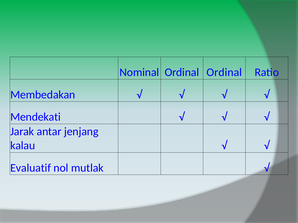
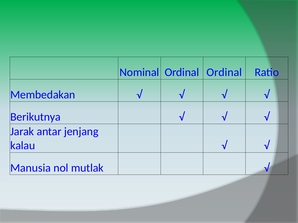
Mendekati: Mendekati -> Berikutnya
Evaluatif: Evaluatif -> Manusia
